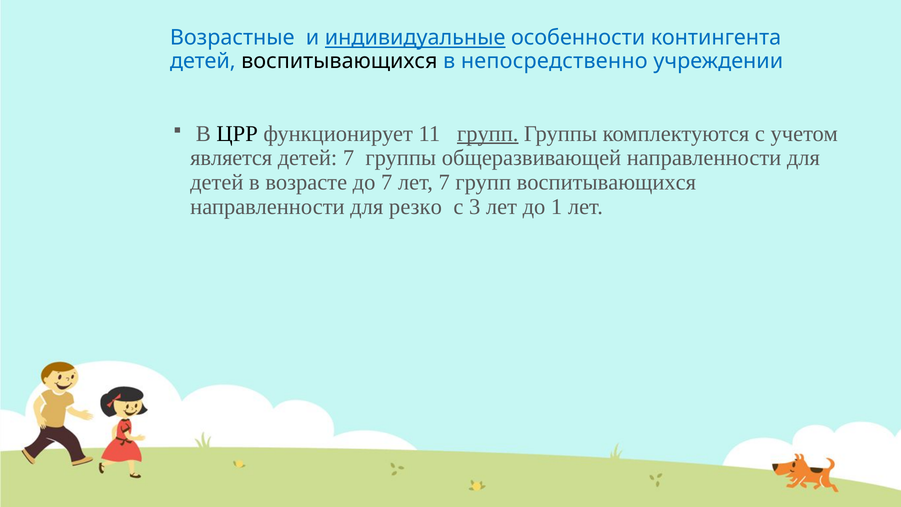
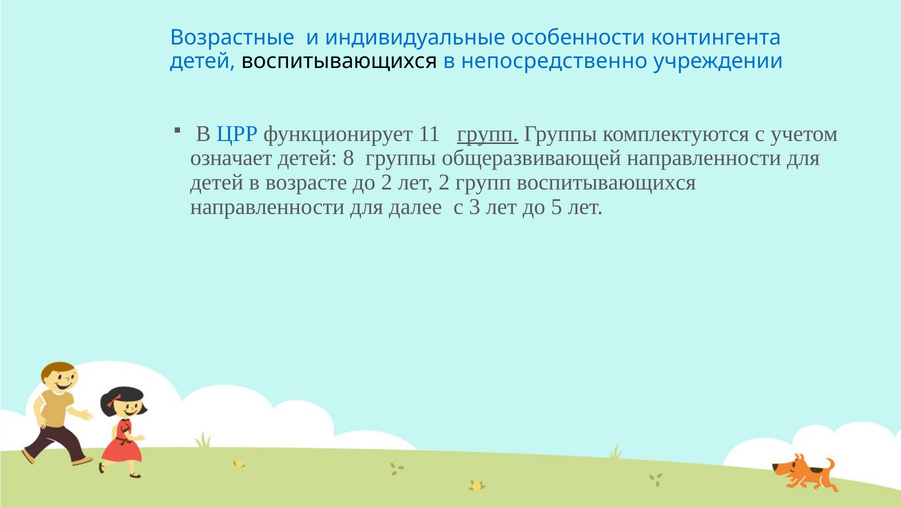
индивидуальные underline: present -> none
ЦРР colour: black -> blue
является: является -> означает
детей 7: 7 -> 8
до 7: 7 -> 2
лет 7: 7 -> 2
резко: резко -> далее
1: 1 -> 5
